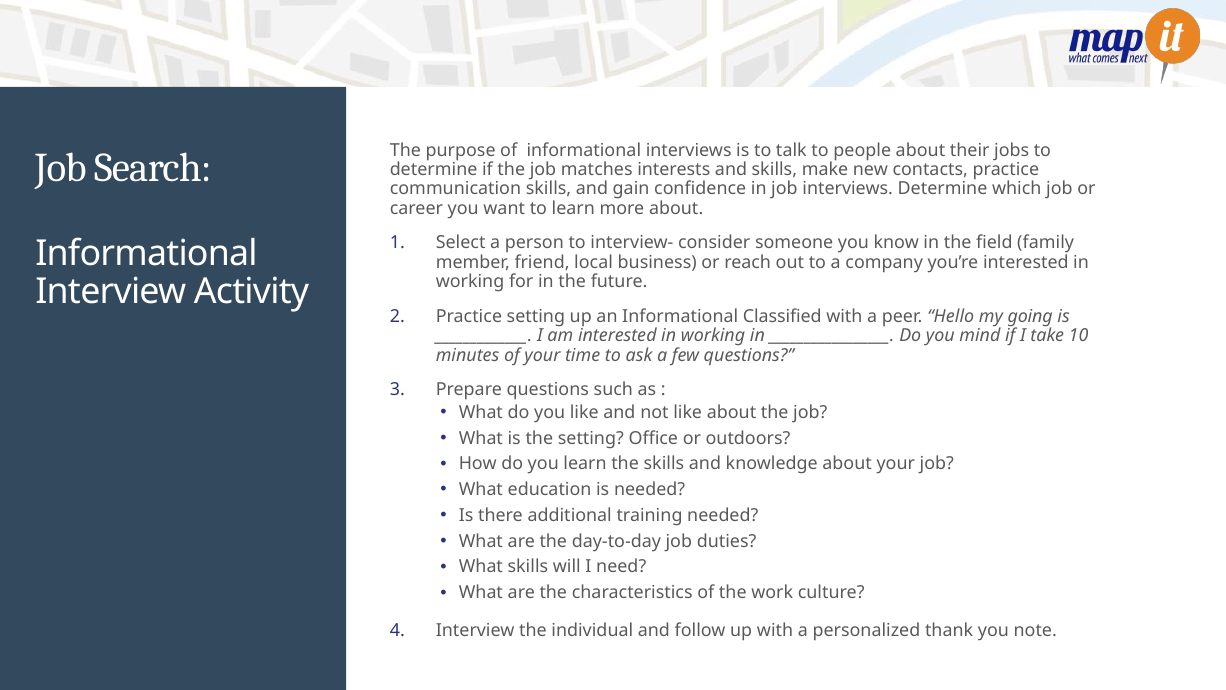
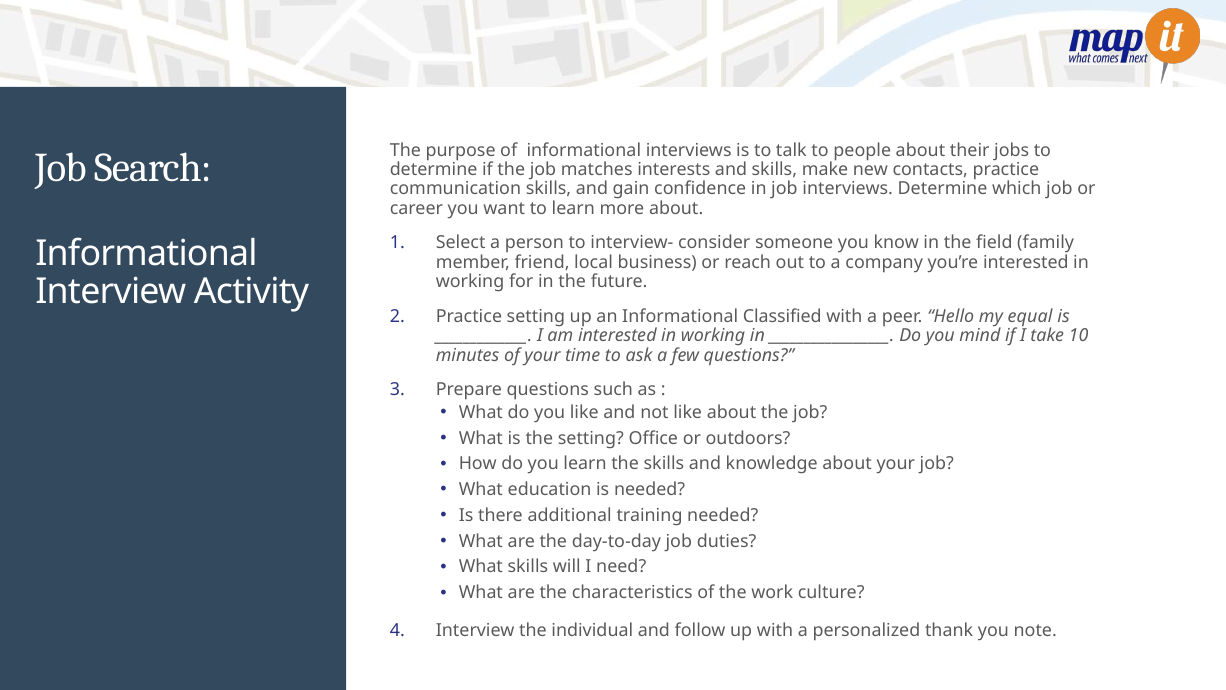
going: going -> equal
